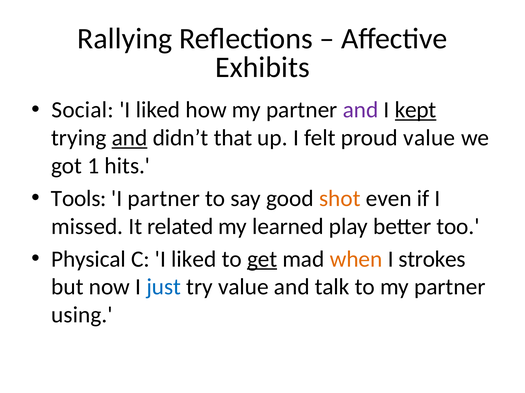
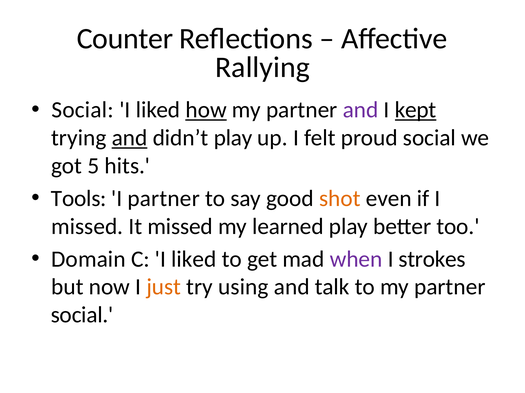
Rallying: Rallying -> Counter
Exhibits: Exhibits -> Rallying
how underline: none -> present
didn’t that: that -> play
proud value: value -> social
1: 1 -> 5
It related: related -> missed
Physical: Physical -> Domain
get underline: present -> none
when colour: orange -> purple
just colour: blue -> orange
try value: value -> using
using at (82, 316): using -> social
